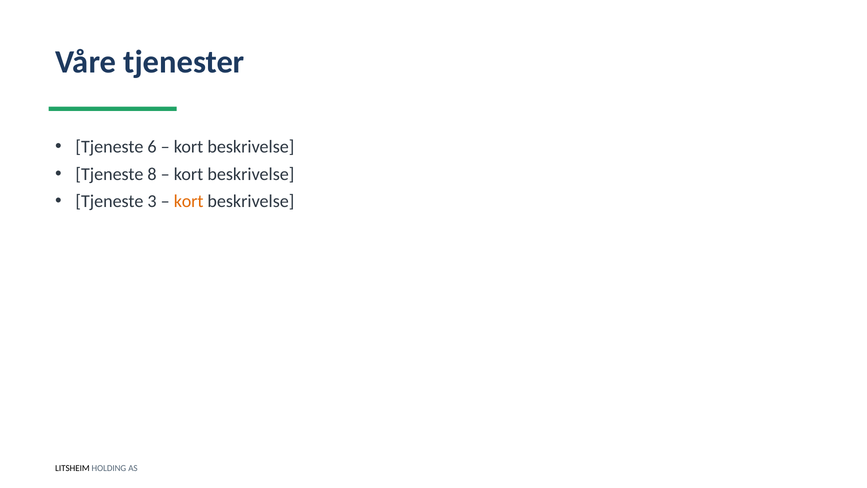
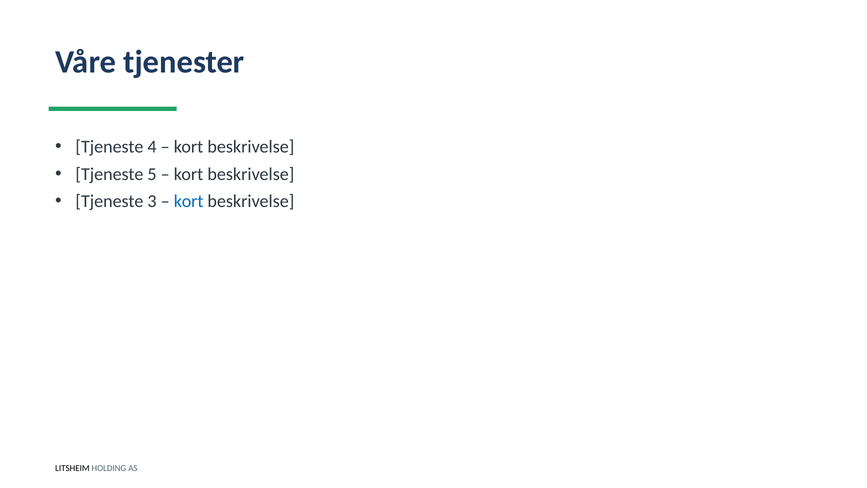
6: 6 -> 4
8: 8 -> 5
kort at (189, 201) colour: orange -> blue
